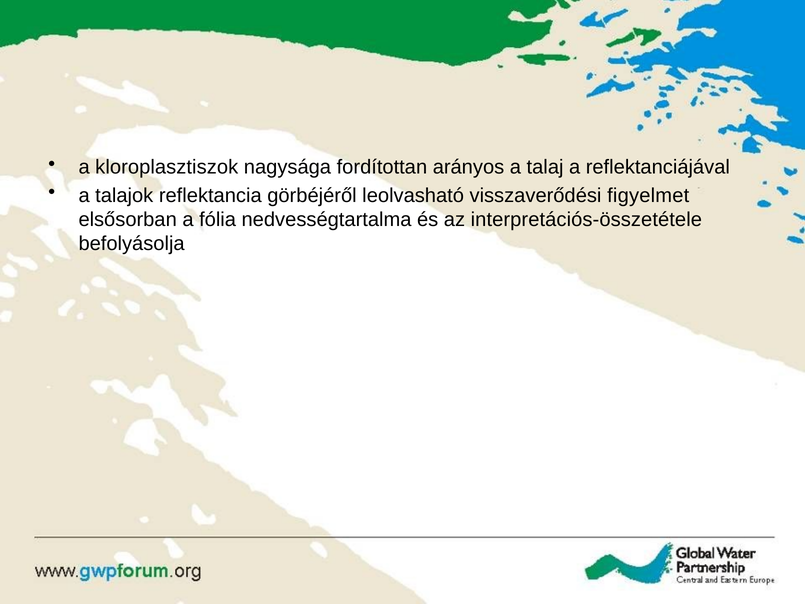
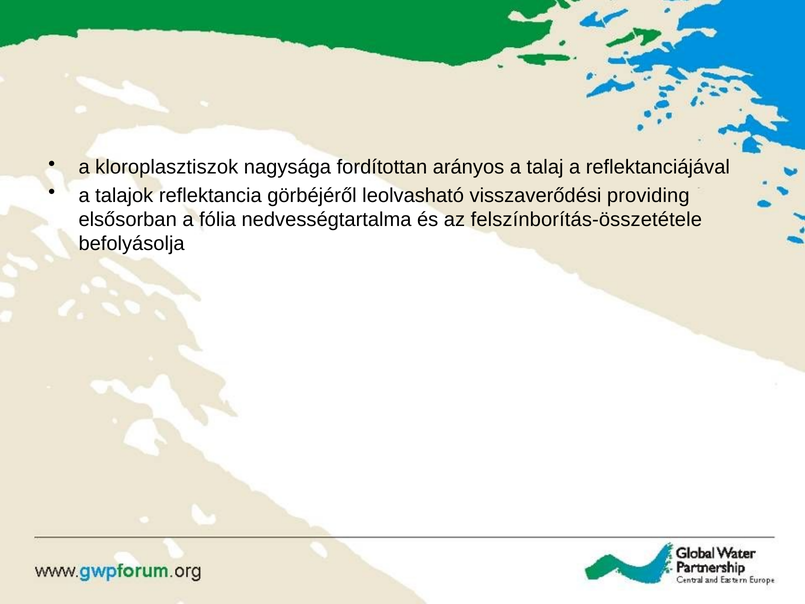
figyelmet: figyelmet -> providing
interpretációs-összetétele: interpretációs-összetétele -> felszínborítás-összetétele
